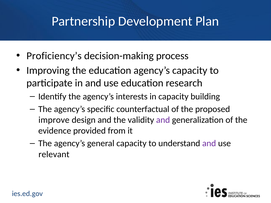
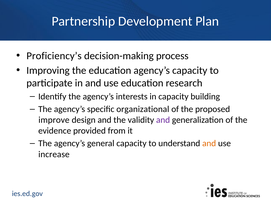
counterfactual: counterfactual -> organizational
and at (209, 144) colour: purple -> orange
relevant: relevant -> increase
